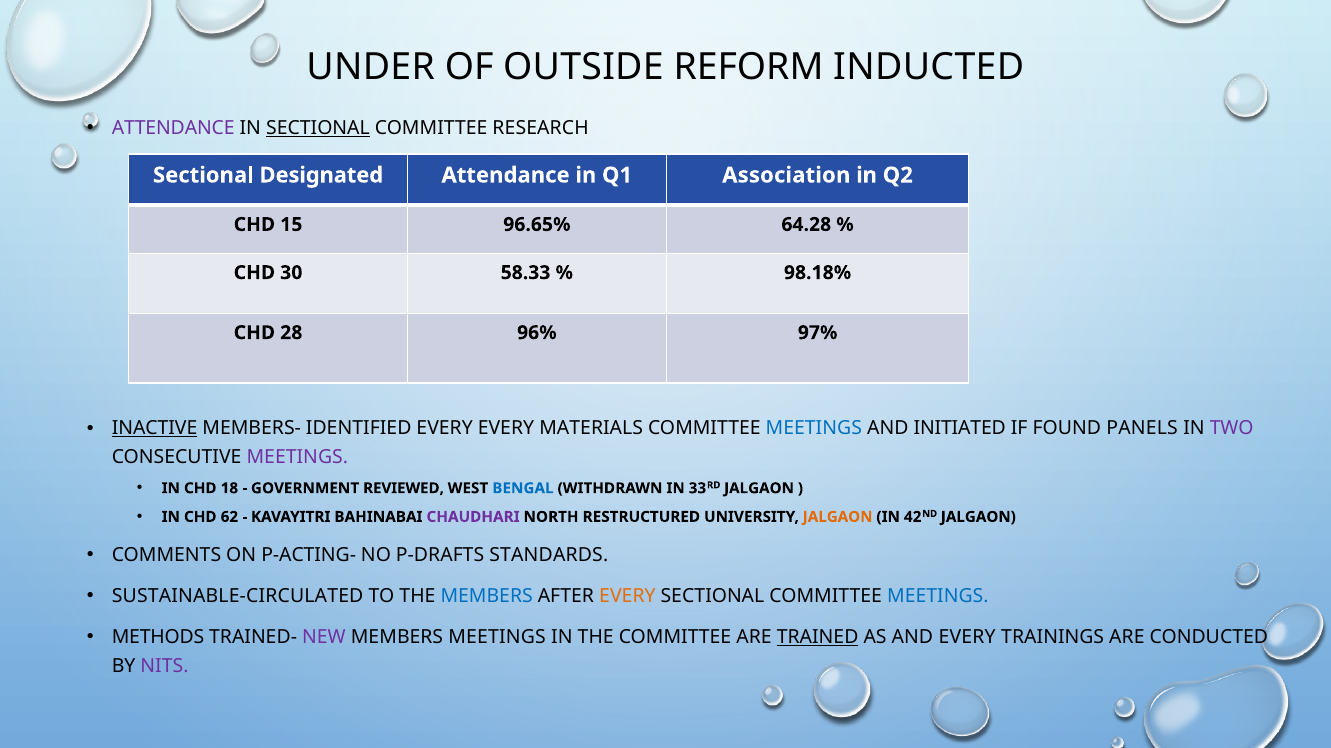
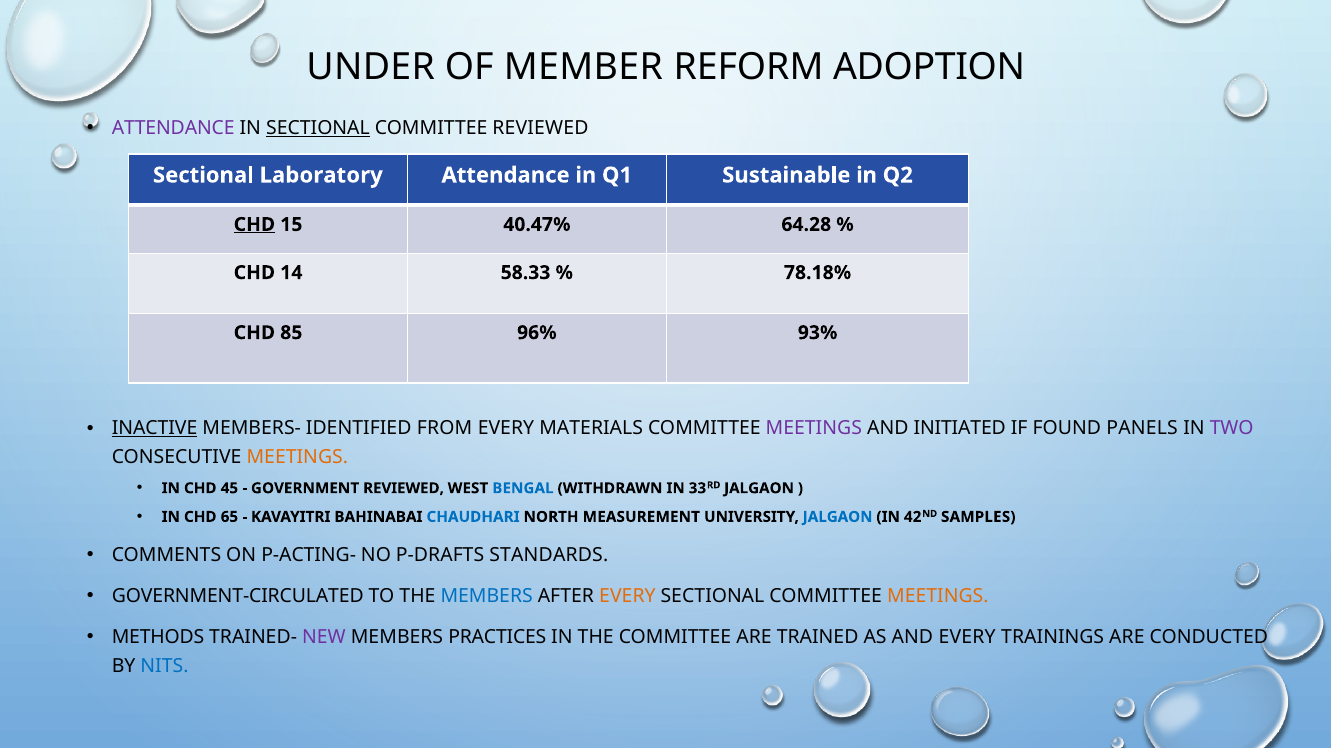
OUTSIDE: OUTSIDE -> MEMBER
INDUCTED: INDUCTED -> ADOPTION
COMMITTEE RESEARCH: RESEARCH -> REVIEWED
Designated: Designated -> Laboratory
Association: Association -> Sustainable
CHD at (254, 225) underline: none -> present
96.65%: 96.65% -> 40.47%
30: 30 -> 14
98.18%: 98.18% -> 78.18%
28: 28 -> 85
97%: 97% -> 93%
IDENTIFIED EVERY: EVERY -> FROM
MEETINGS at (814, 429) colour: blue -> purple
MEETINGS at (297, 457) colour: purple -> orange
18: 18 -> 45
62: 62 -> 65
CHAUDHARI colour: purple -> blue
RESTRUCTURED: RESTRUCTURED -> MEASUREMENT
JALGAON at (838, 517) colour: orange -> blue
42ND JALGAON: JALGAON -> SAMPLES
SUSTAINABLE-CIRCULATED: SUSTAINABLE-CIRCULATED -> GOVERNMENT-CIRCULATED
MEETINGS at (938, 597) colour: blue -> orange
MEMBERS MEETINGS: MEETINGS -> PRACTICES
TRAINED underline: present -> none
NITS colour: purple -> blue
